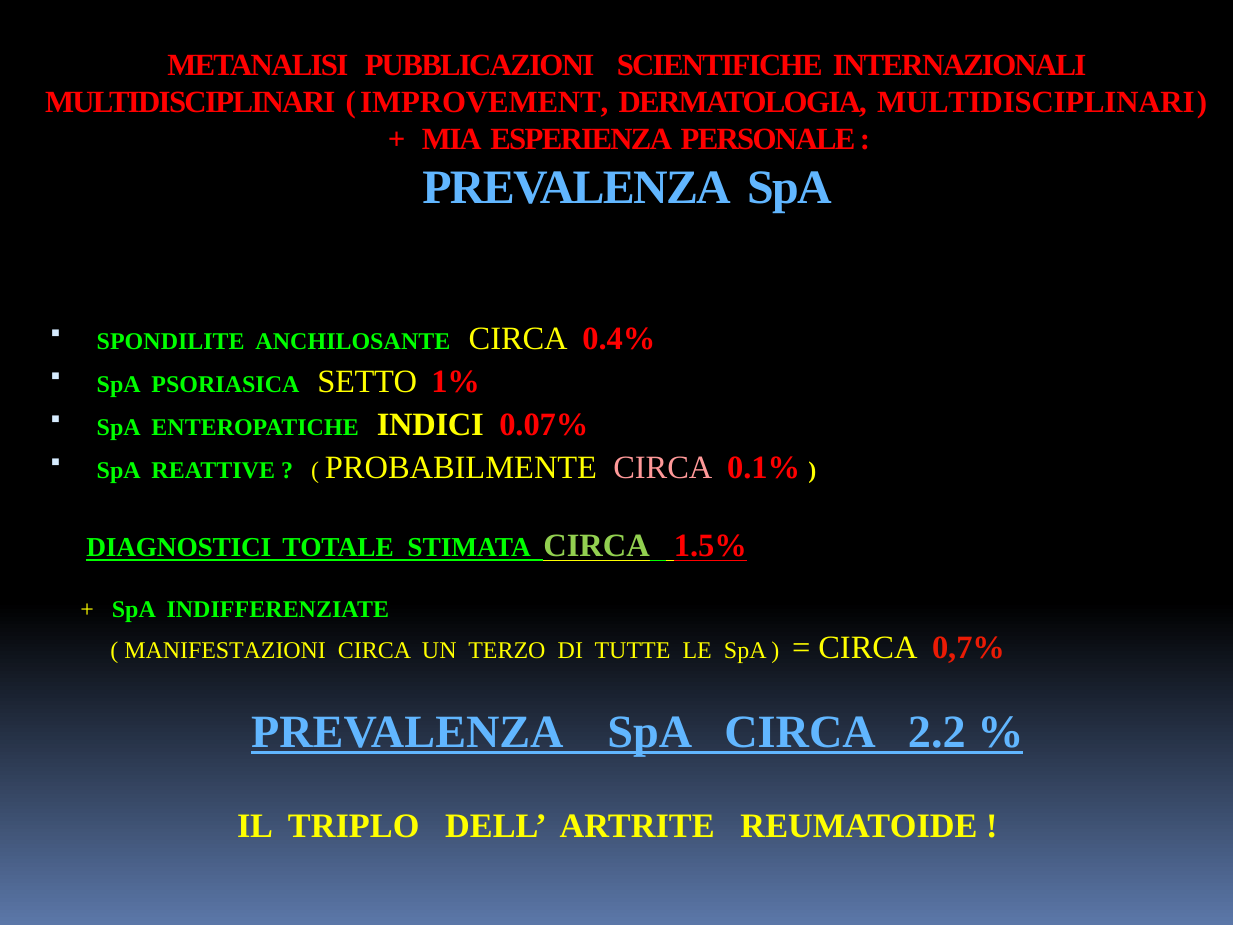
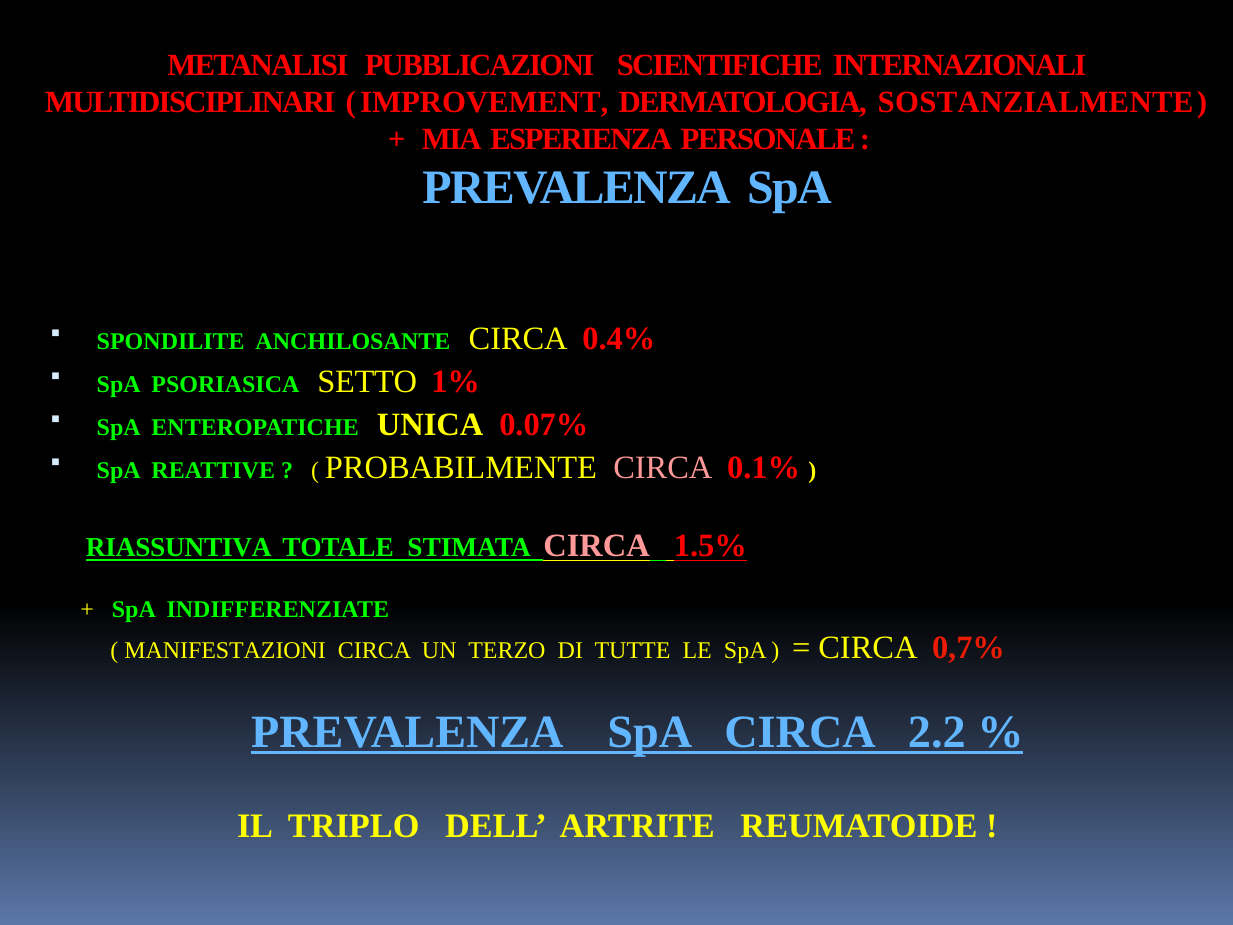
DERMATOLOGIA MULTIDISCIPLINARI: MULTIDISCIPLINARI -> SOSTANZIALMENTE
INDICI: INDICI -> UNICA
DIAGNOSTICI: DIAGNOSTICI -> RIASSUNTIVA
CIRCA at (597, 546) colour: light green -> pink
